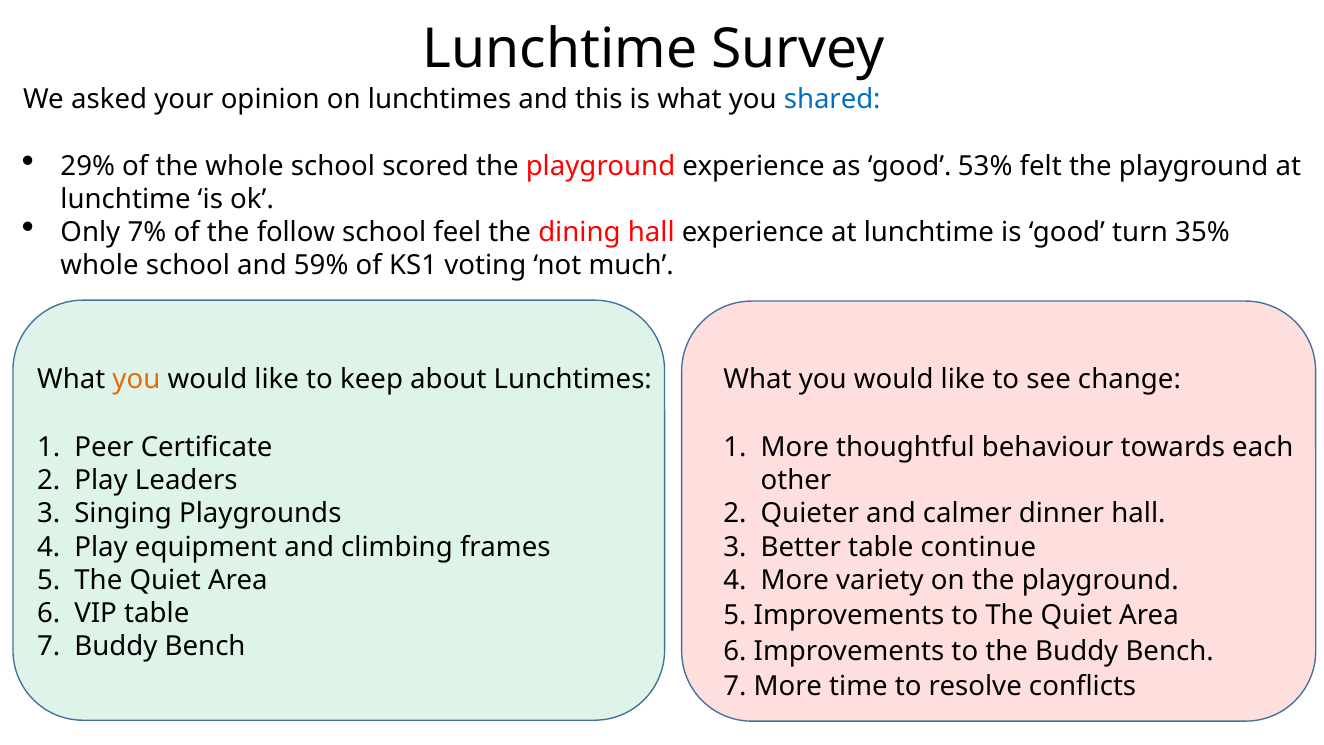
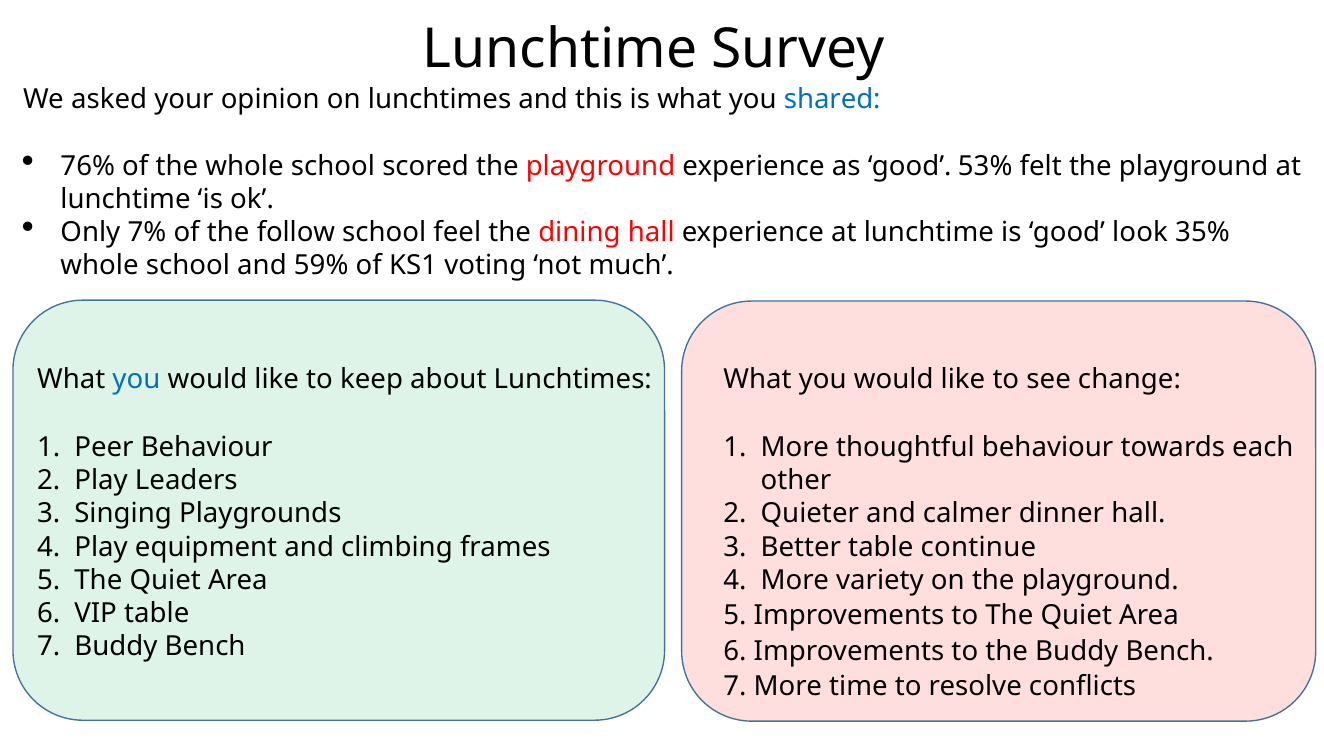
29%: 29% -> 76%
turn: turn -> look
you at (136, 379) colour: orange -> blue
Peer Certificate: Certificate -> Behaviour
